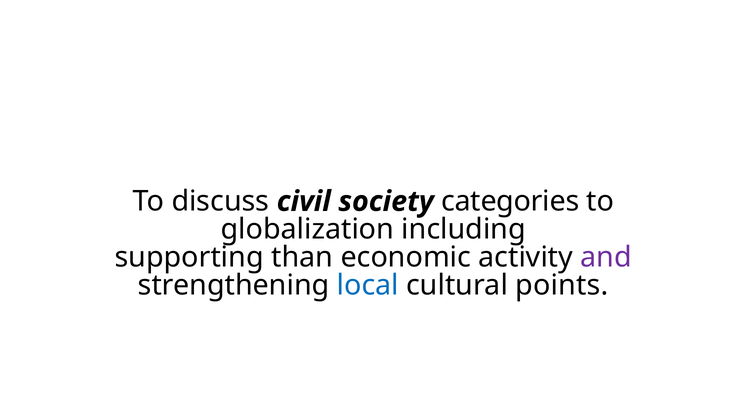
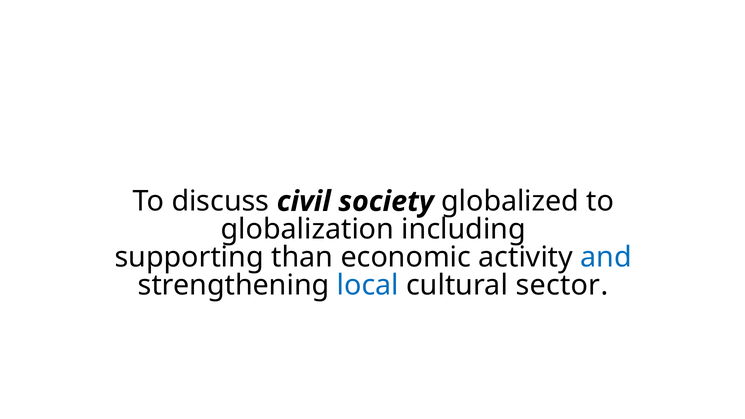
categories: categories -> globalized
and colour: purple -> blue
points: points -> sector
